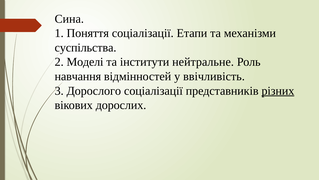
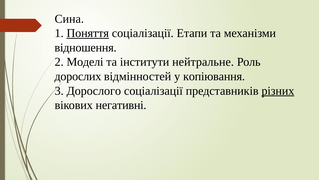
Поняття underline: none -> present
суспільства: суспільства -> відношення
навчання: навчання -> дорослих
ввічливість: ввічливість -> копіювання
дорослих: дорослих -> негативні
